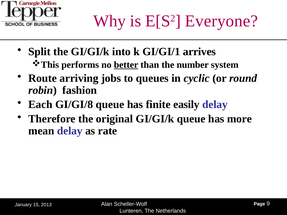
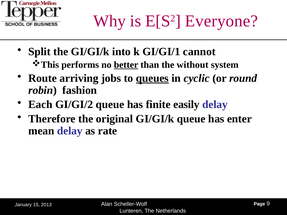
arrives: arrives -> cannot
number: number -> without
queues underline: none -> present
GI/GI/8: GI/GI/8 -> GI/GI/2
more: more -> enter
